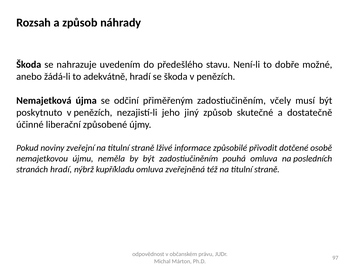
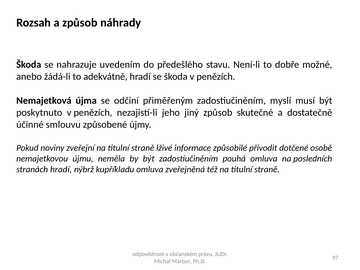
včely: včely -> myslí
liberační: liberační -> smlouvu
